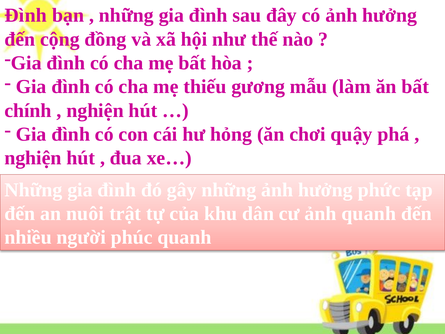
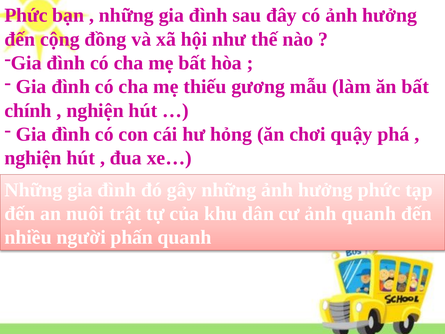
Đình at (26, 15): Đình -> Phức
phúc: phúc -> phấn
